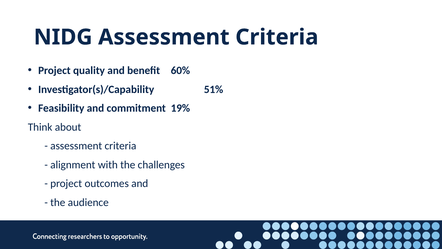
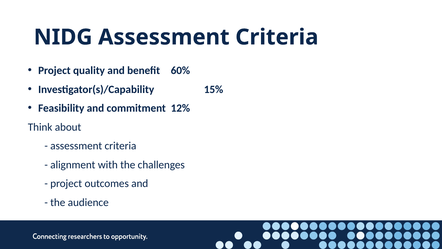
51%: 51% -> 15%
19%: 19% -> 12%
